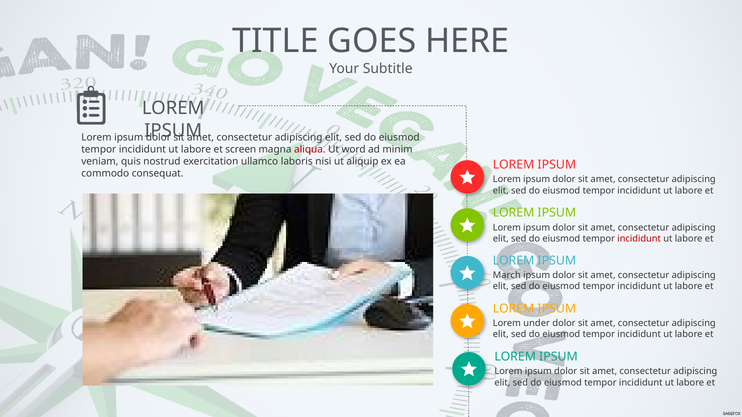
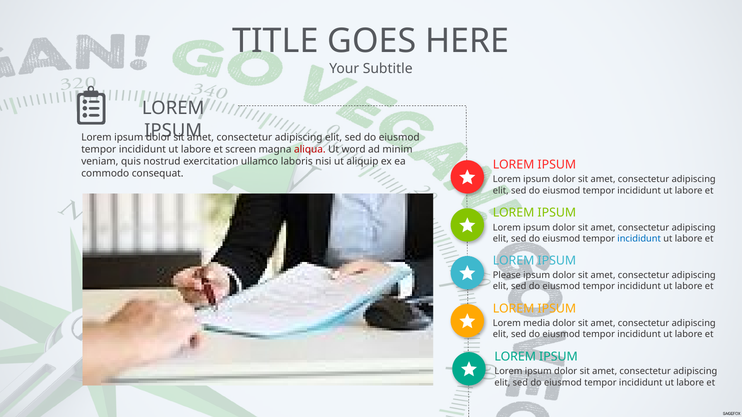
incididunt at (639, 239) colour: red -> blue
March: March -> Please
under: under -> media
